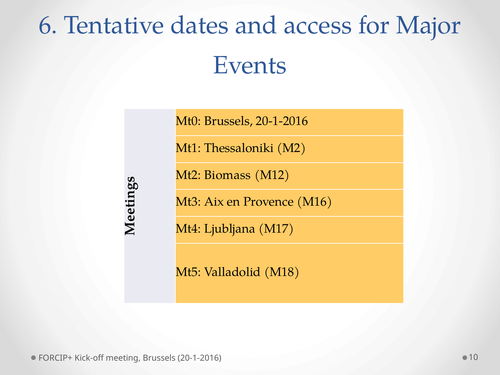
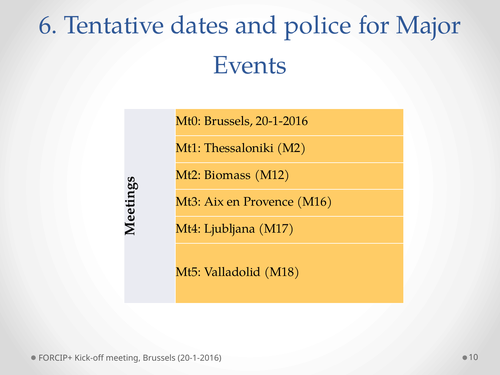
access: access -> police
